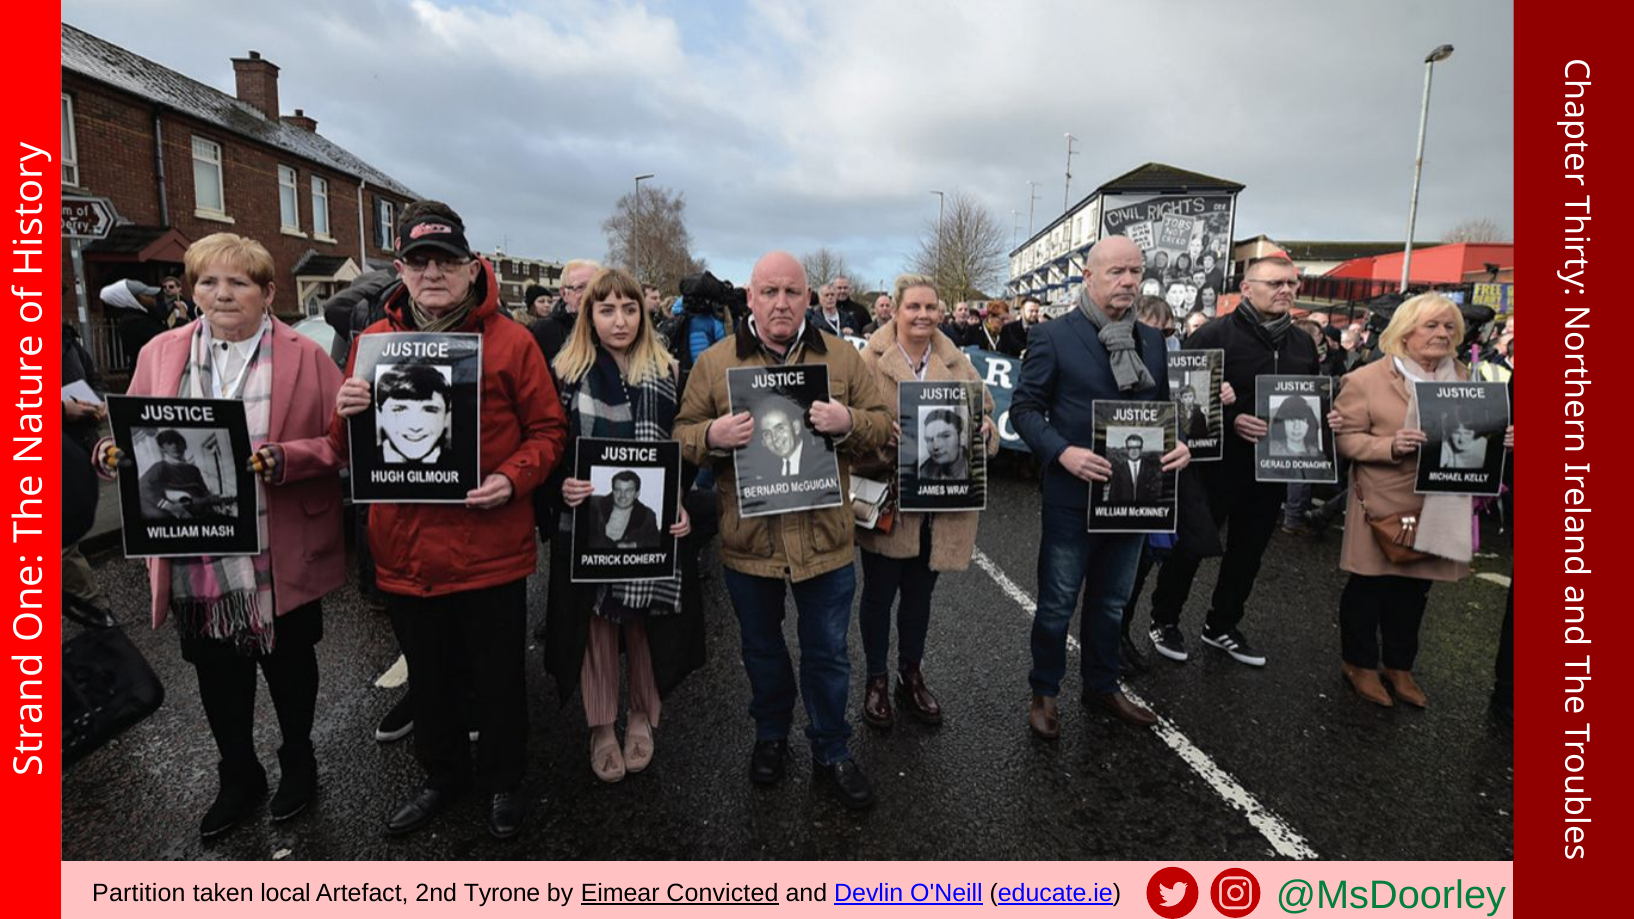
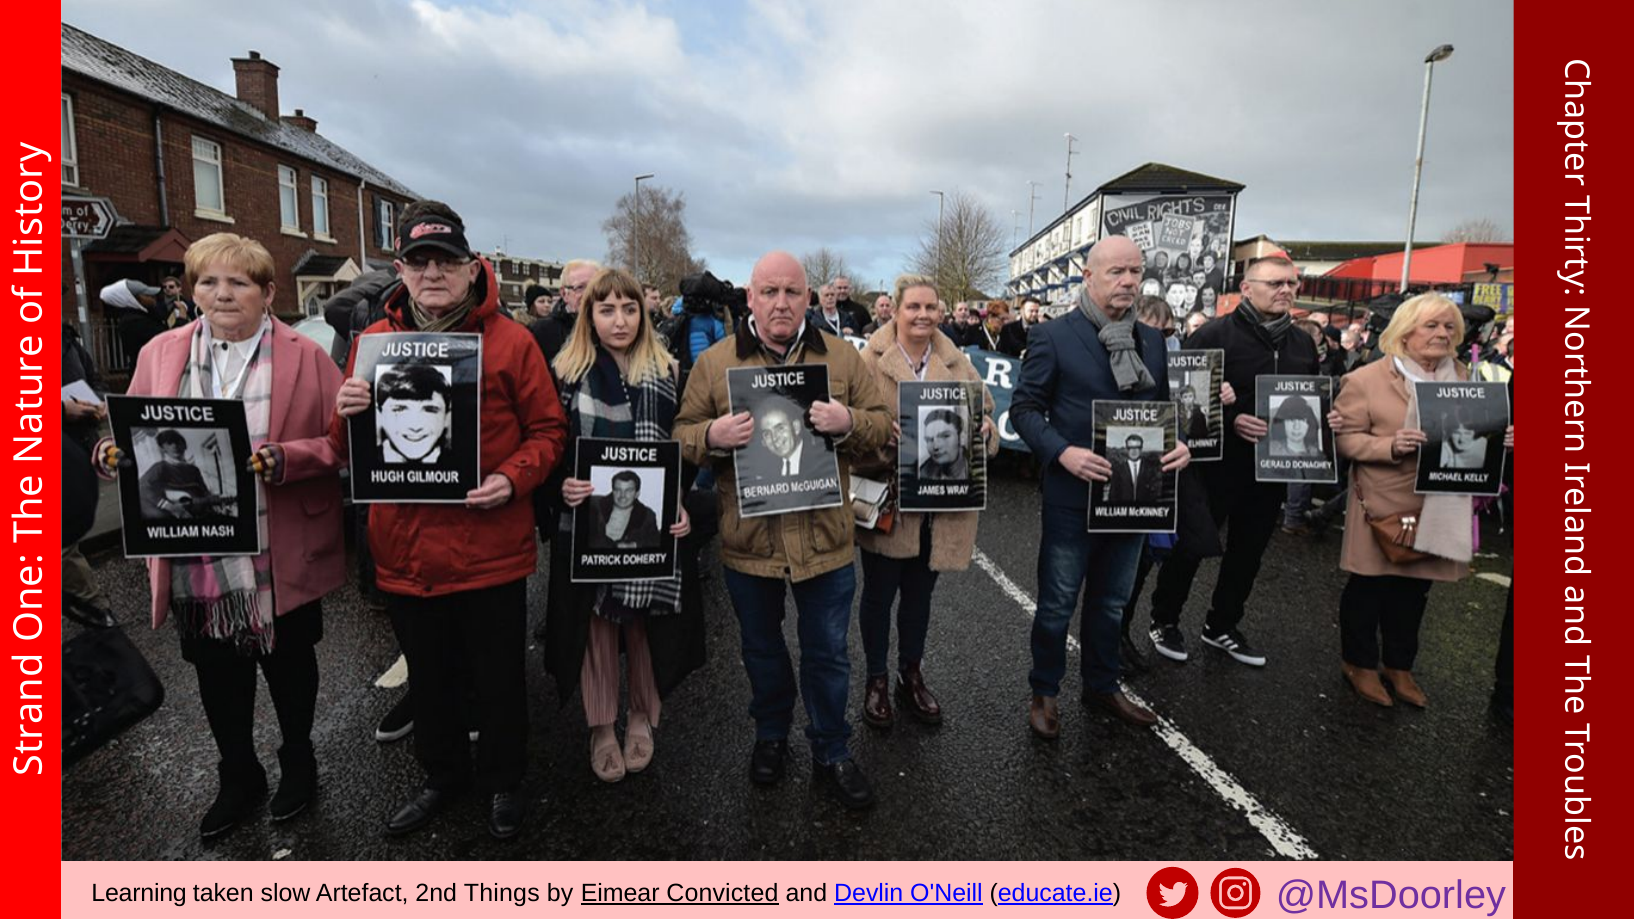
@MsDoorley colour: green -> purple
Partition: Partition -> Learning
local: local -> slow
Tyrone: Tyrone -> Things
